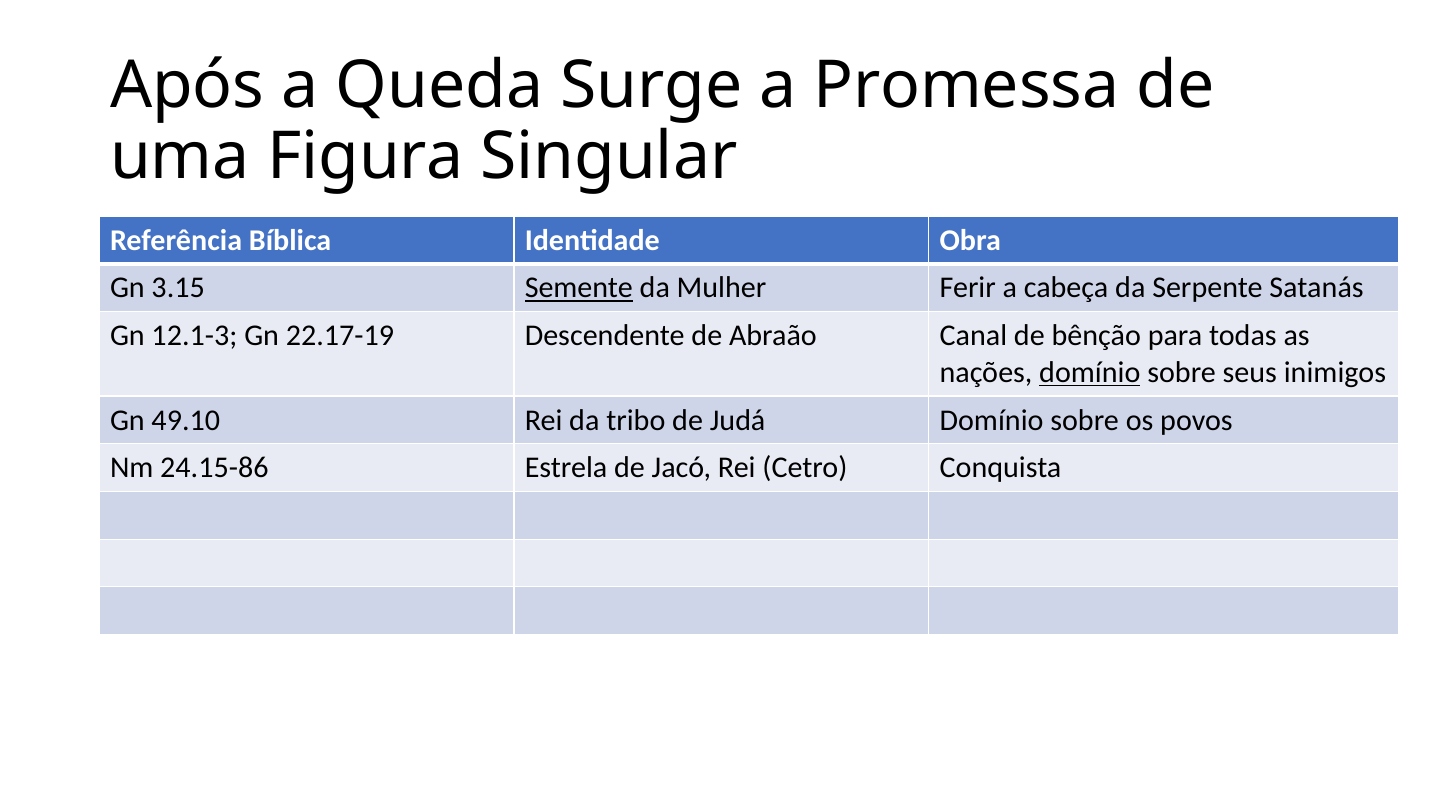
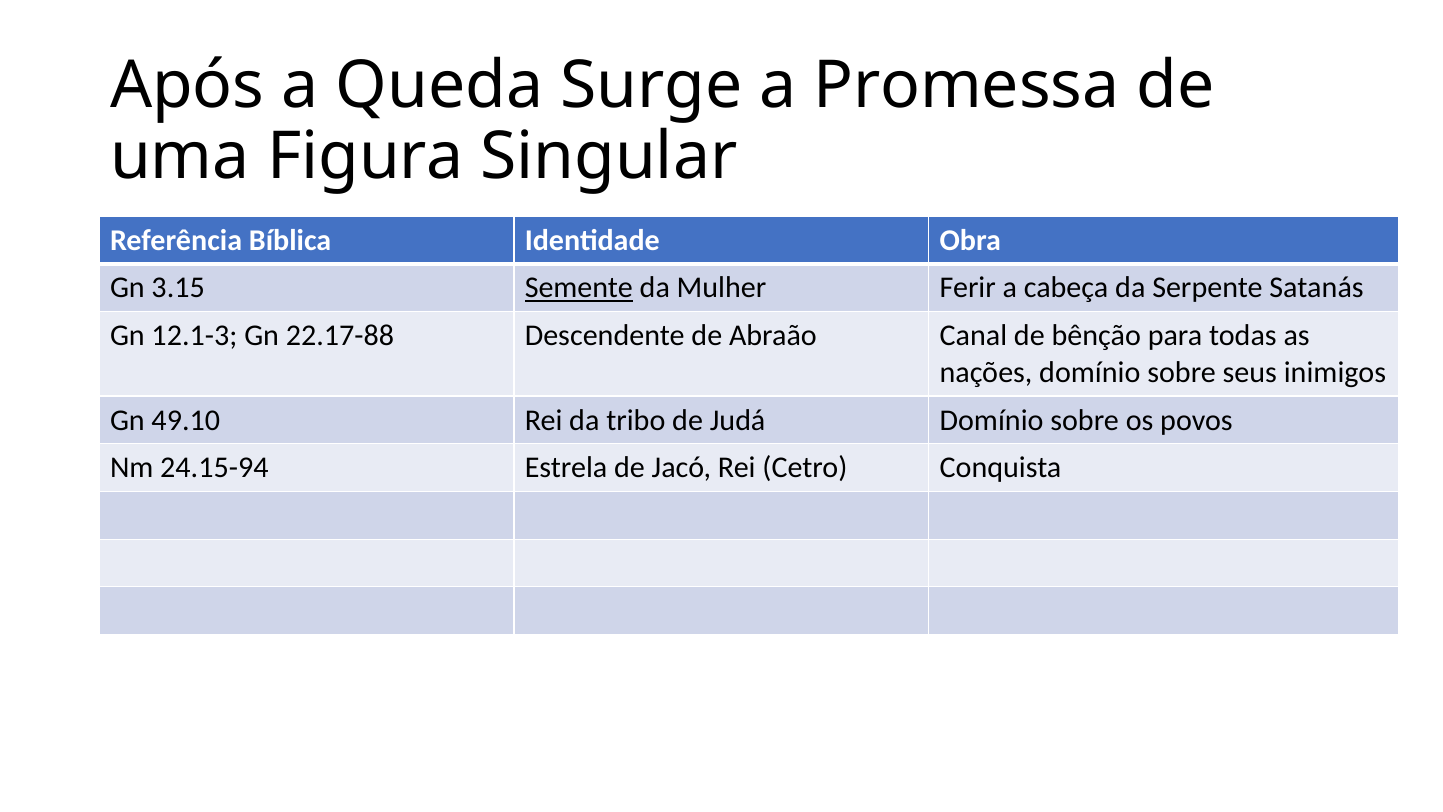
22.17-19: 22.17-19 -> 22.17-88
domínio at (1090, 372) underline: present -> none
24.15-86: 24.15-86 -> 24.15-94
